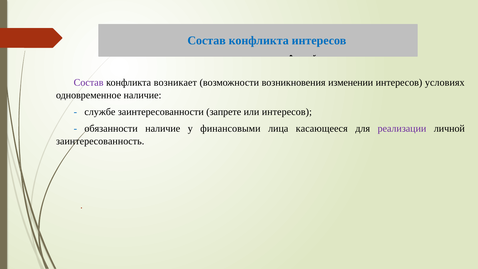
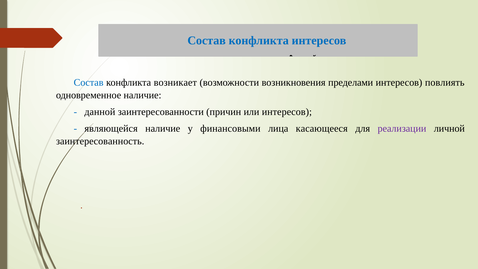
Состав at (89, 82) colour: purple -> blue
изменении: изменении -> пределами
условиях: условиях -> повлиять
службе: службе -> данной
запрете: запрете -> причин
обязанности: обязанности -> являющейся
